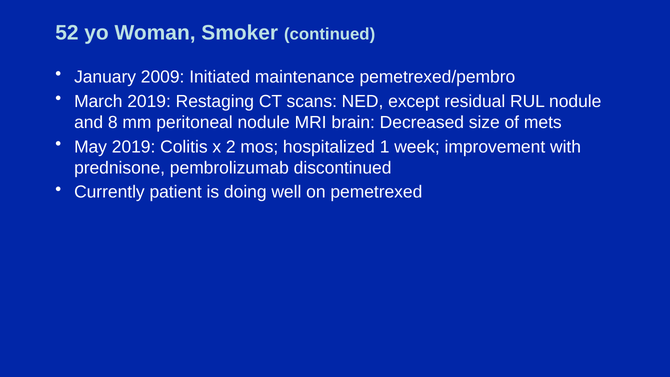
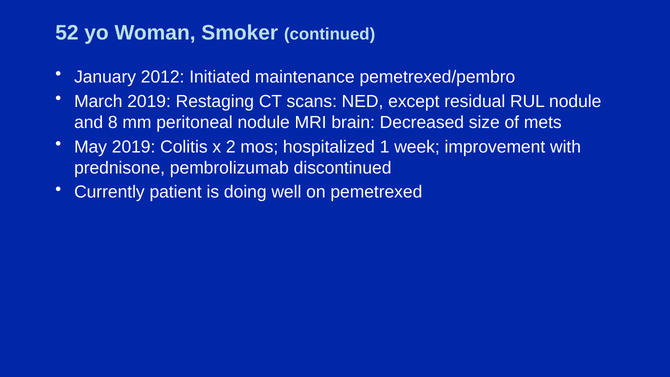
2009: 2009 -> 2012
